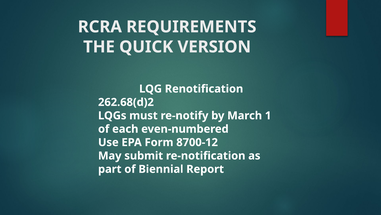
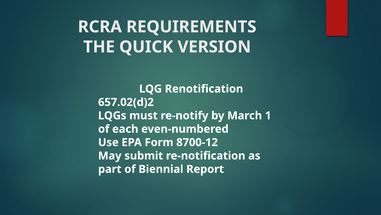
262.68(d)2: 262.68(d)2 -> 657.02(d)2
